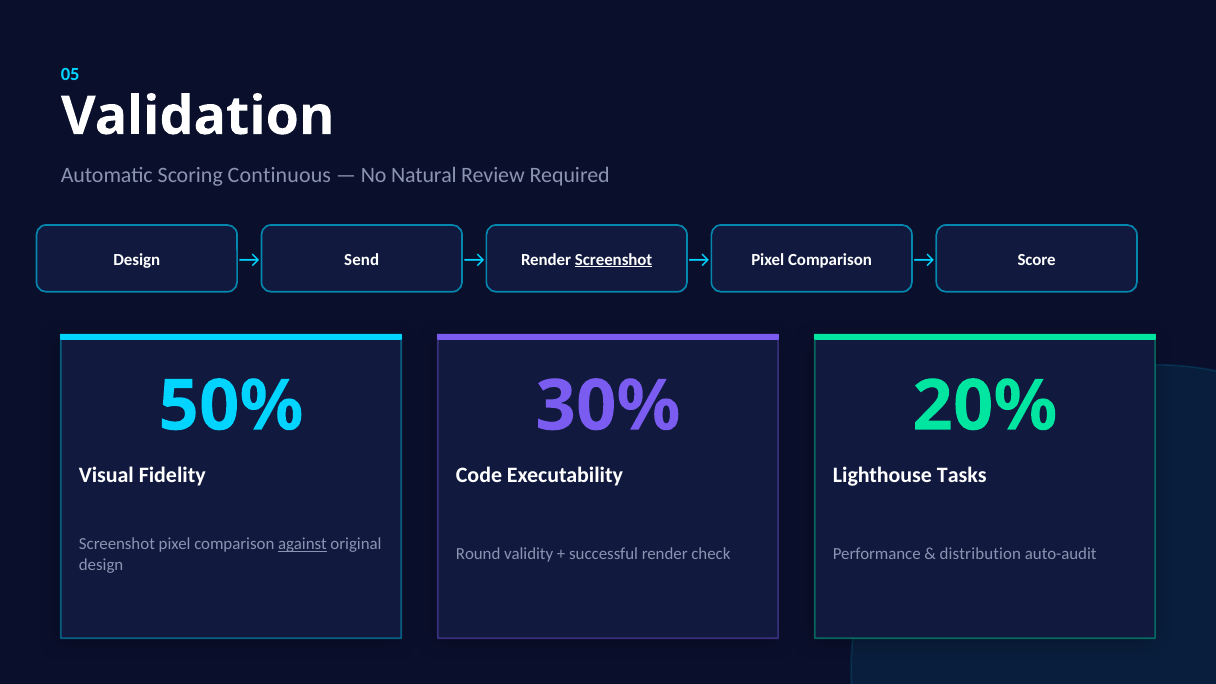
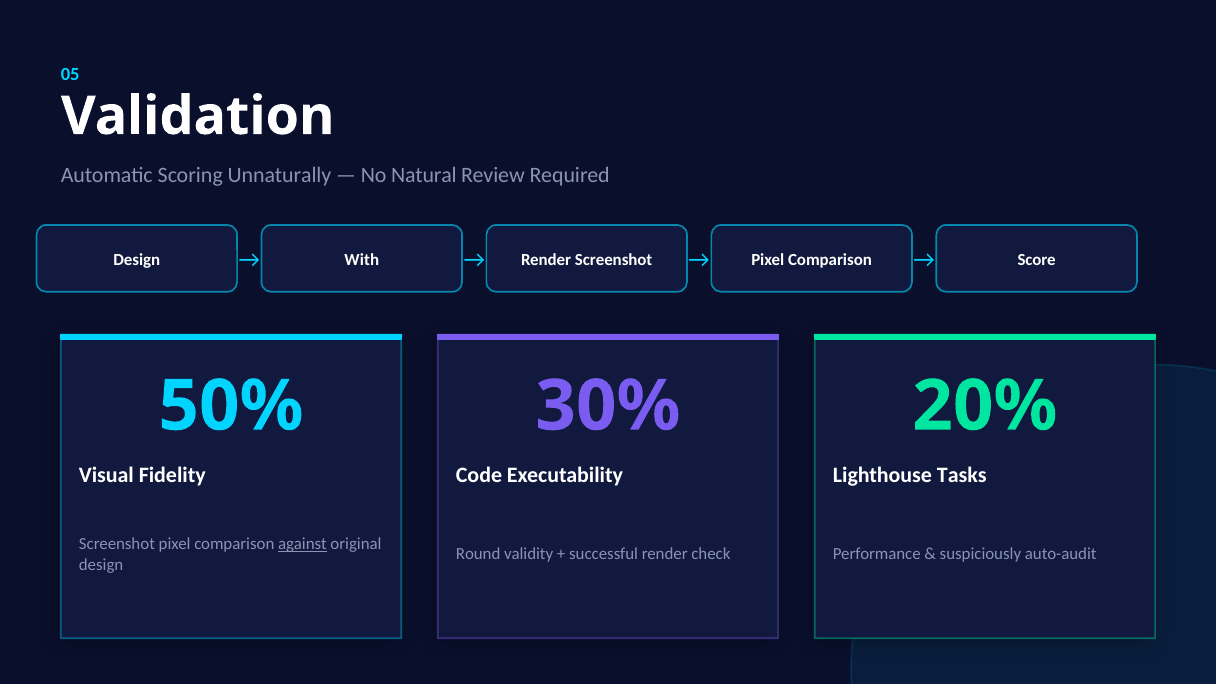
Continuous: Continuous -> Unnaturally
Send: Send -> With
Screenshot at (614, 260) underline: present -> none
distribution: distribution -> suspiciously
